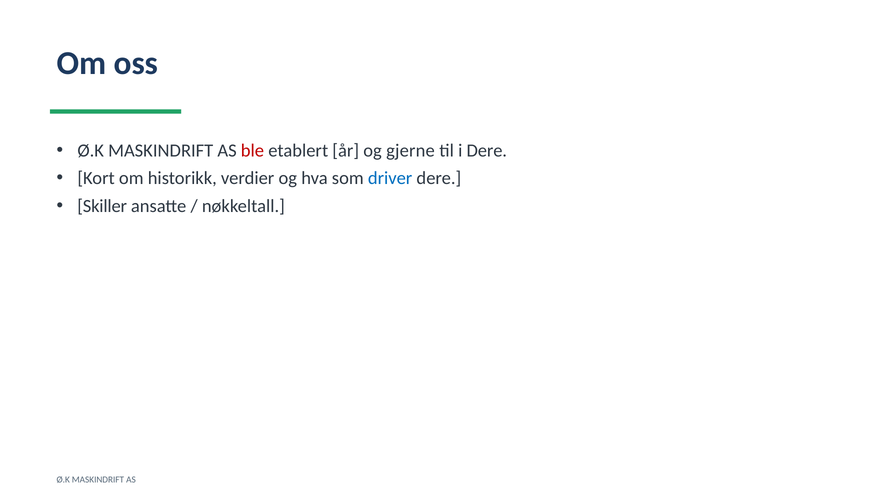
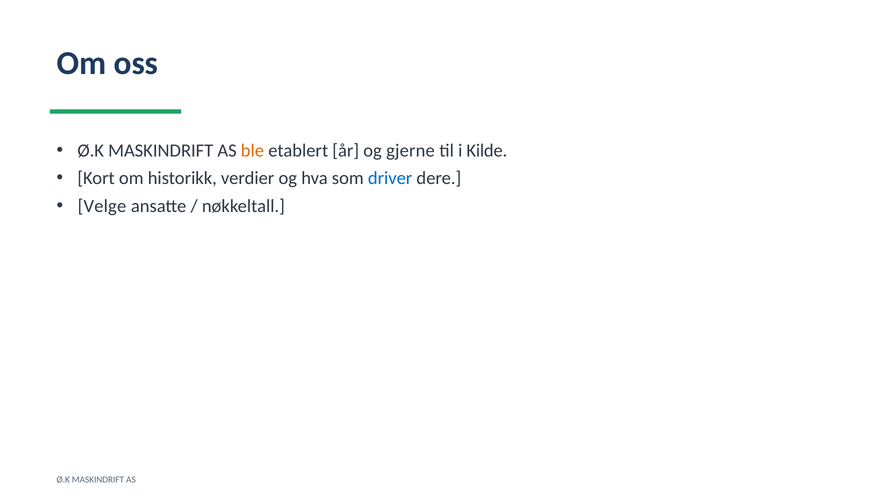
ble colour: red -> orange
i Dere: Dere -> Kilde
Skiller: Skiller -> Velge
